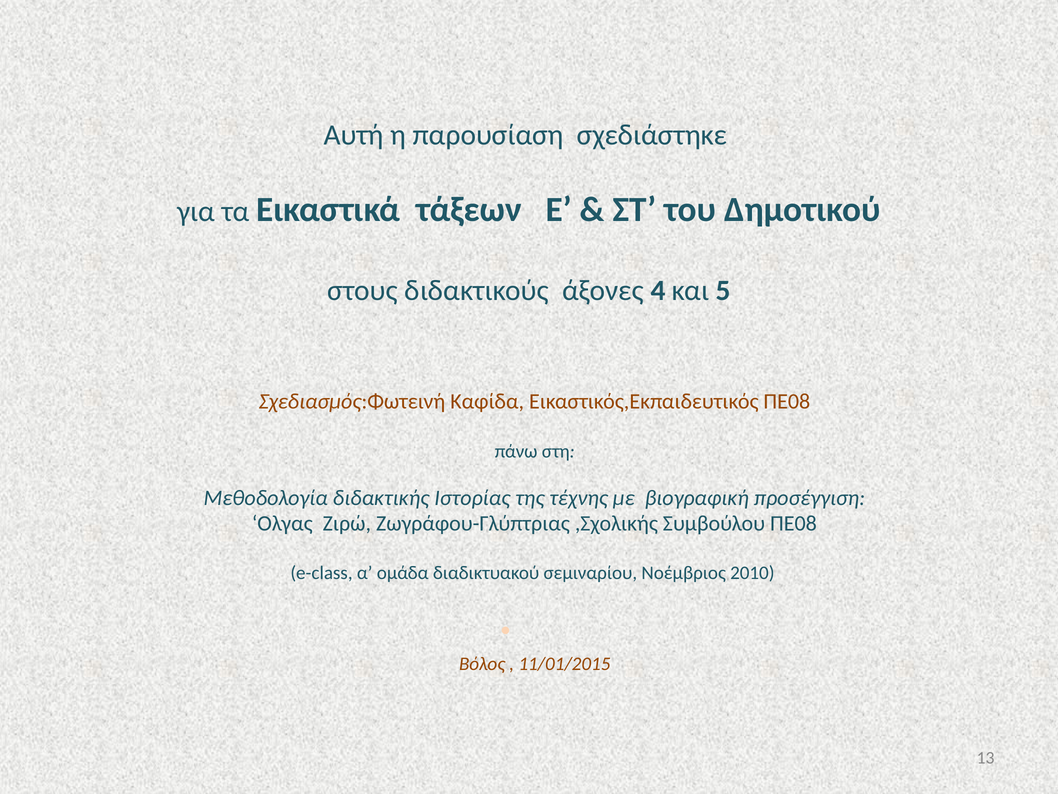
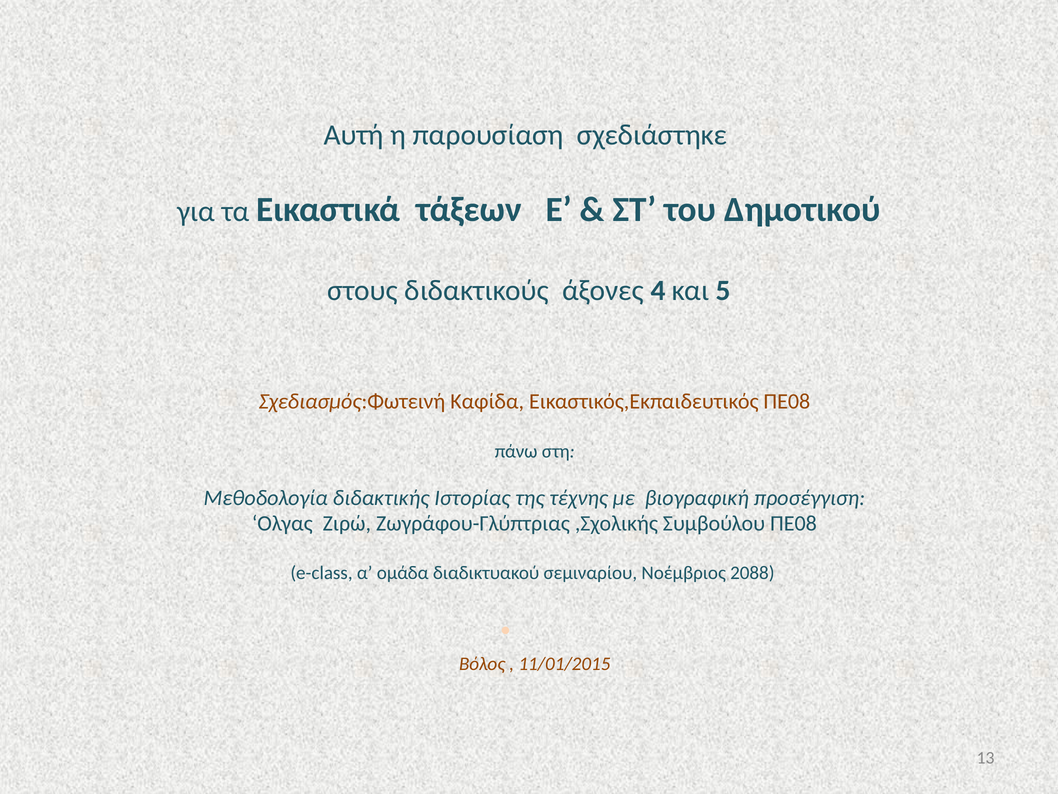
2010: 2010 -> 2088
